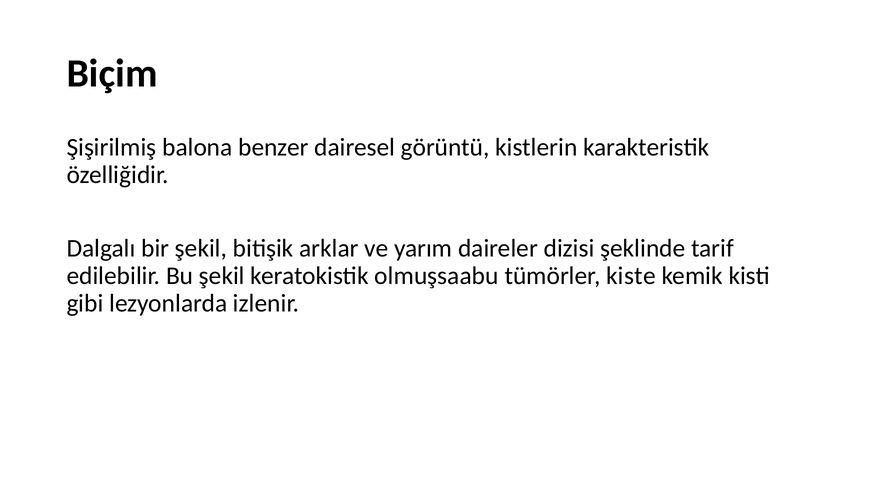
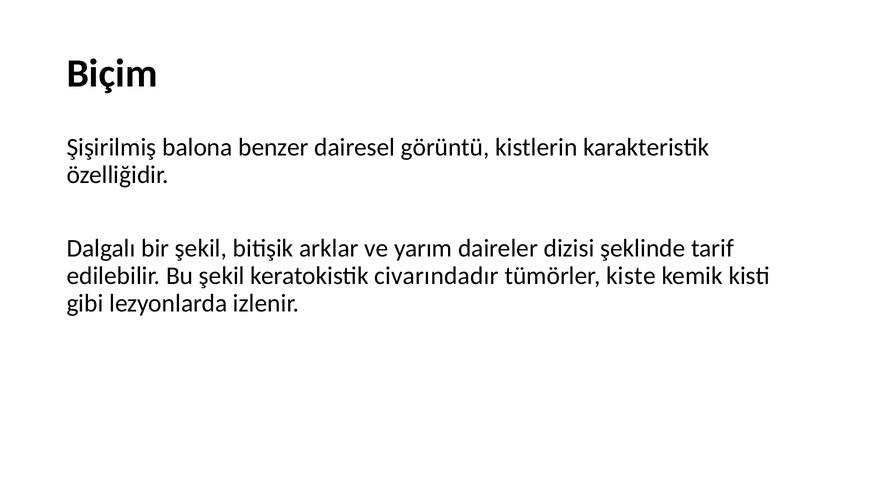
olmuşsaabu: olmuşsaabu -> civarındadır
